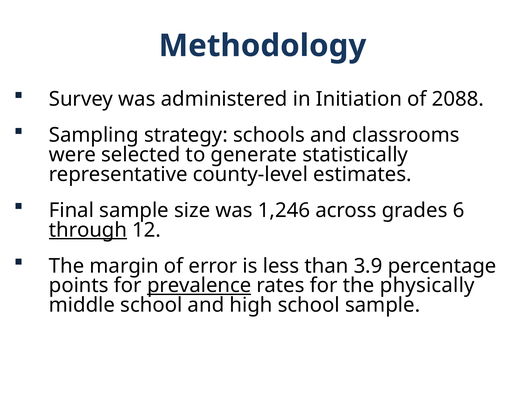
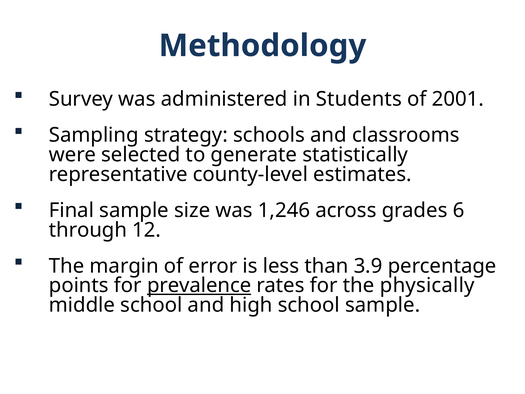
Initiation: Initiation -> Students
2088: 2088 -> 2001
through underline: present -> none
